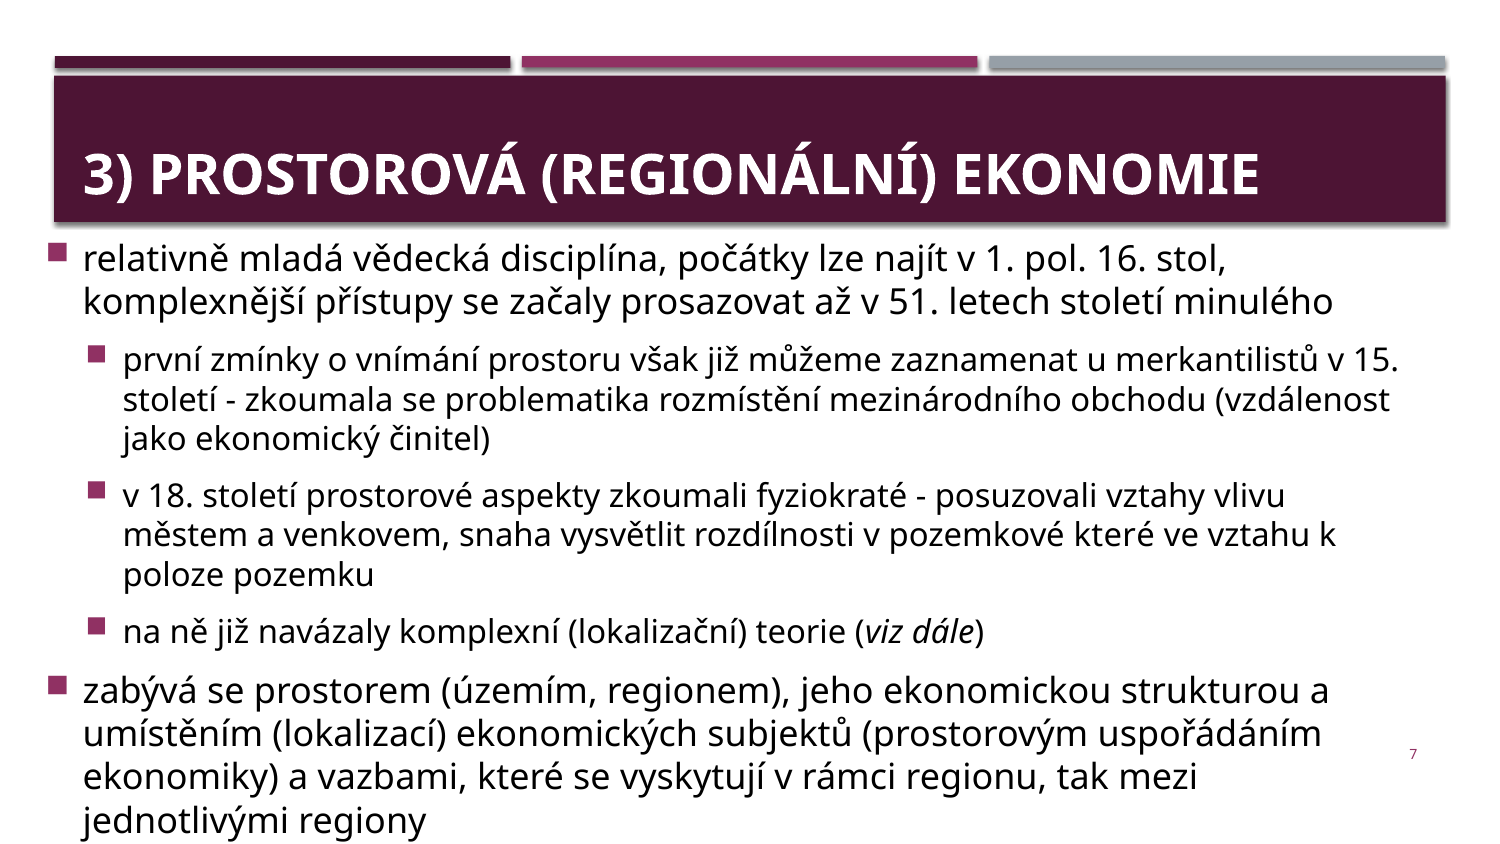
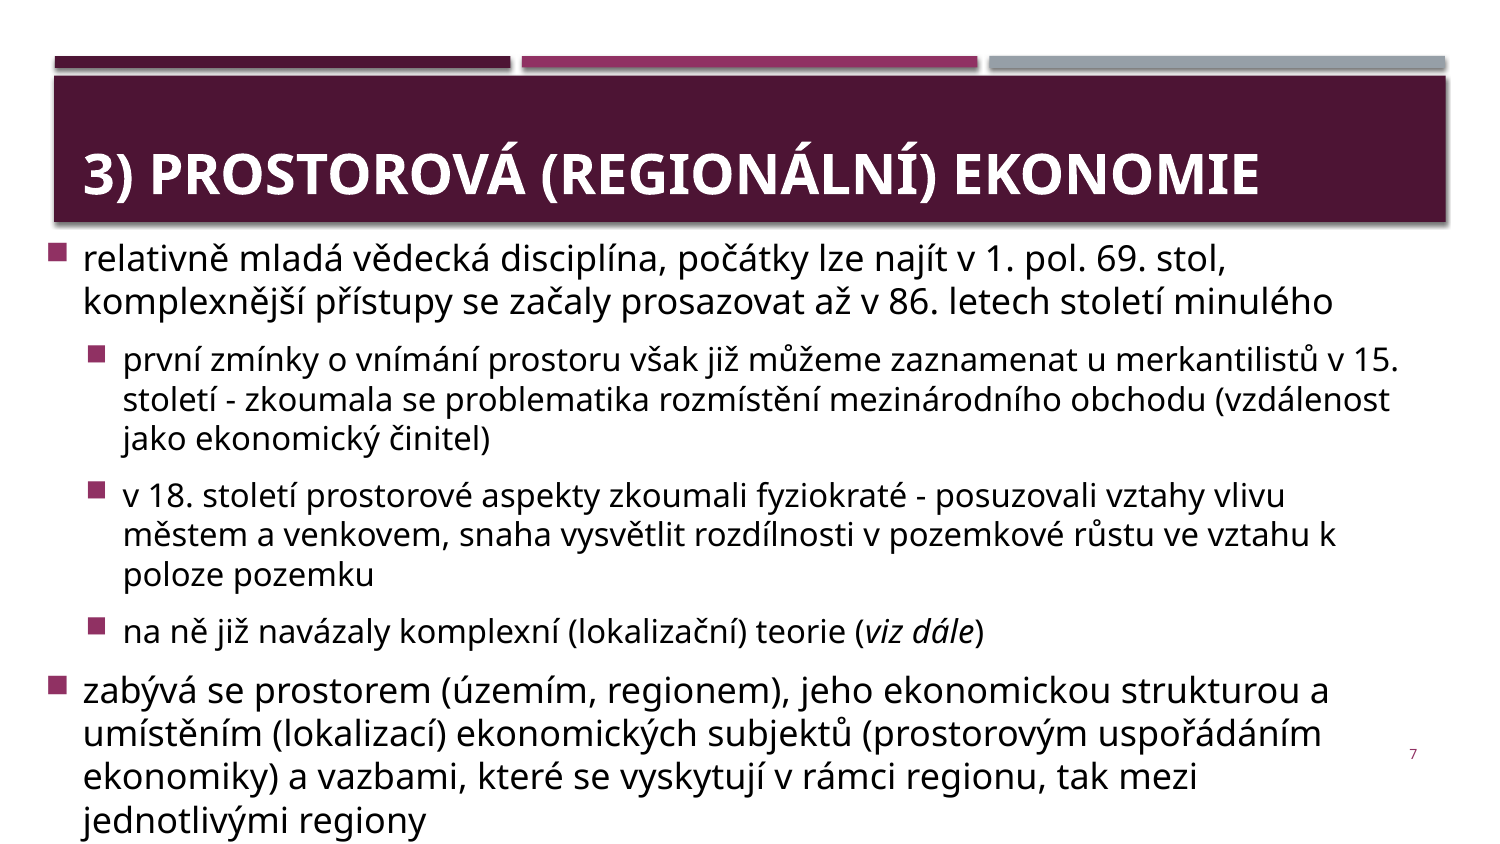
16: 16 -> 69
51: 51 -> 86
pozemkové které: které -> růstu
